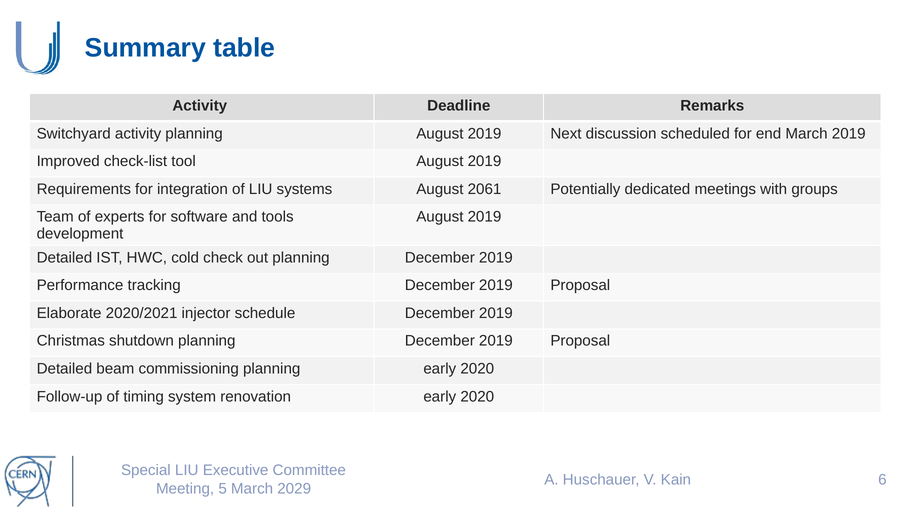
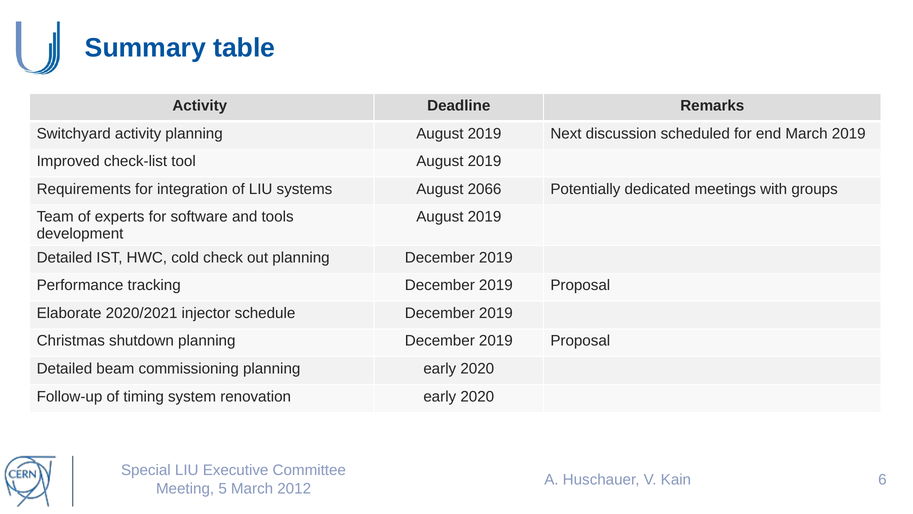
2061: 2061 -> 2066
2029: 2029 -> 2012
